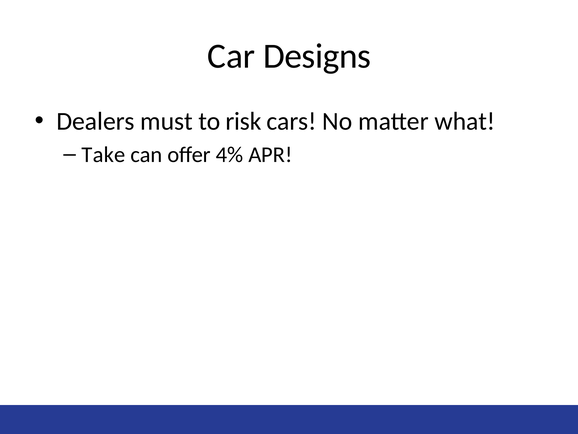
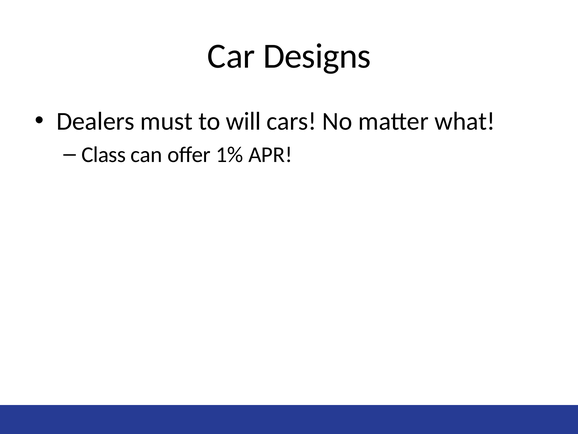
risk: risk -> will
Take: Take -> Class
4%: 4% -> 1%
